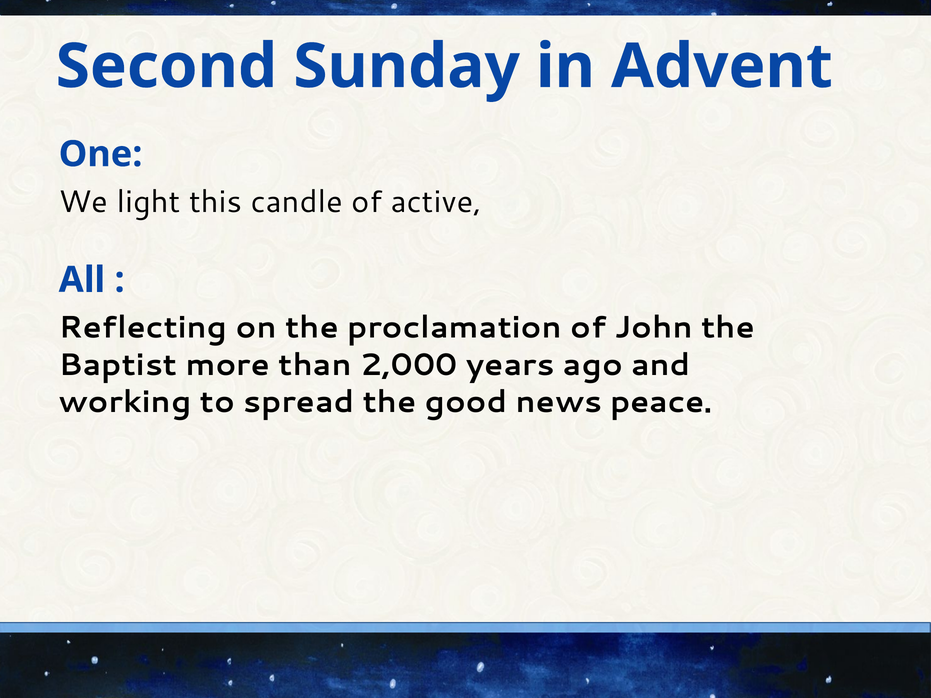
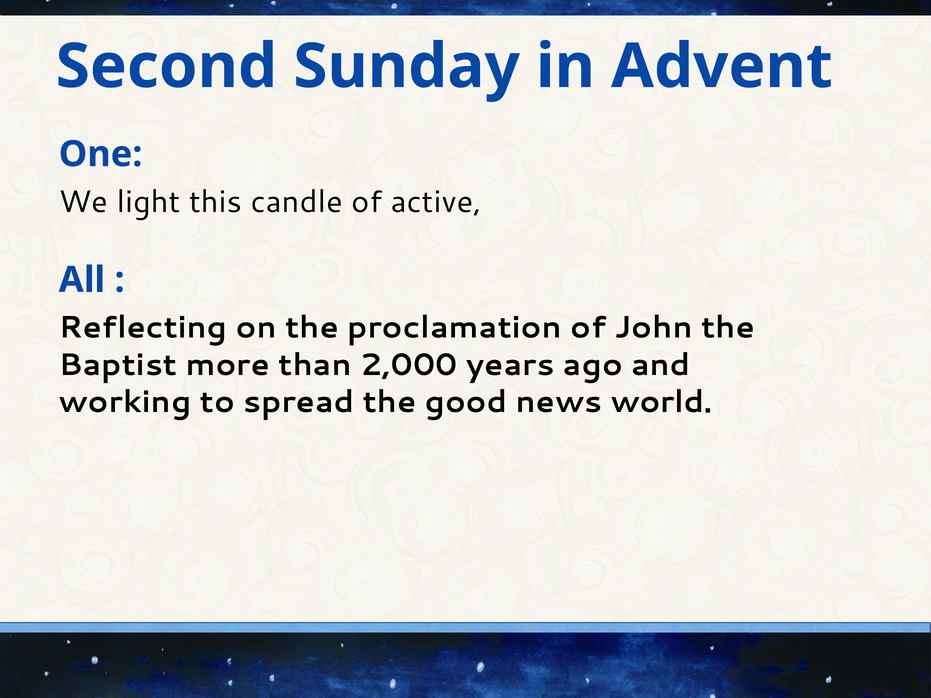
peace: peace -> world
